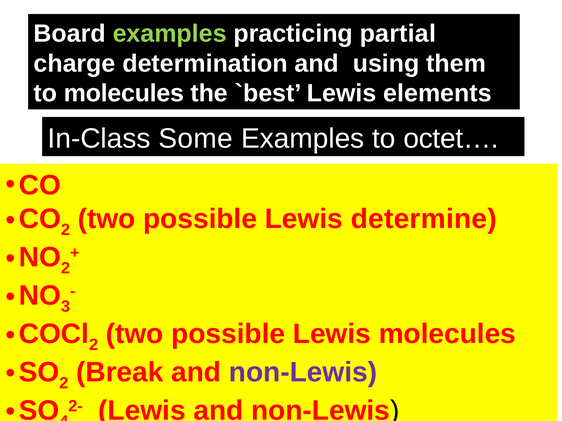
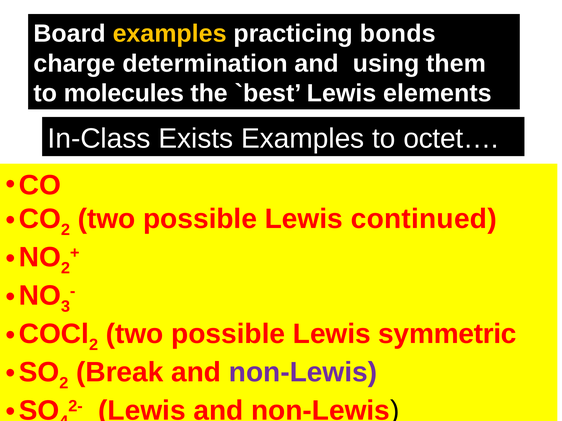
examples at (170, 34) colour: light green -> yellow
partial: partial -> bonds
Some: Some -> Exists
determine: determine -> continued
Lewis molecules: molecules -> symmetric
